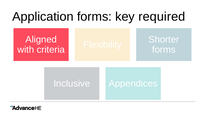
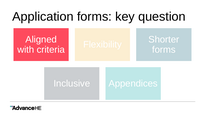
required: required -> question
